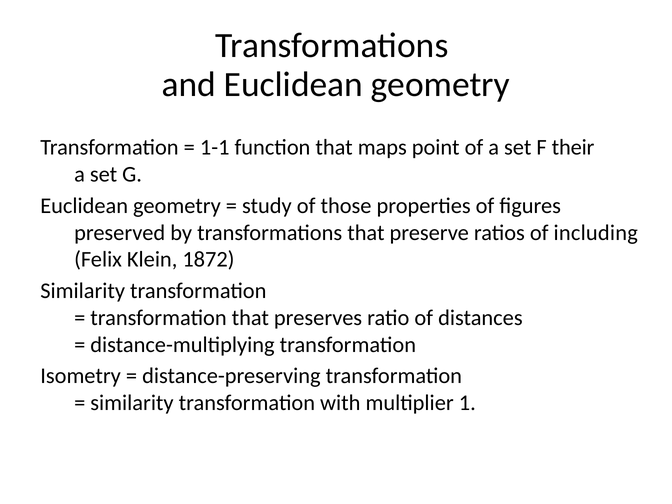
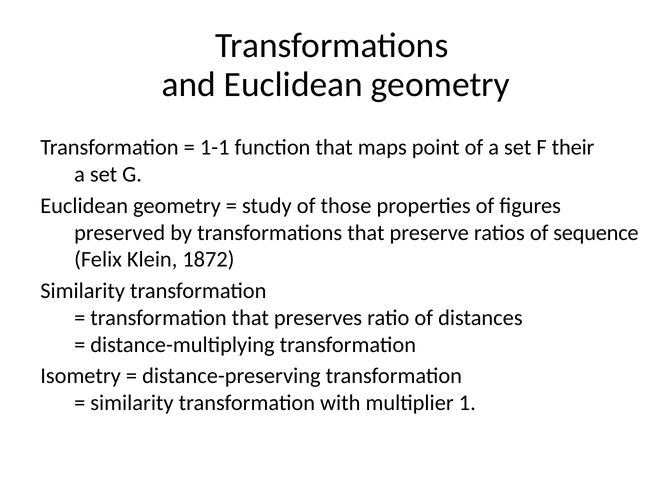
including: including -> sequence
